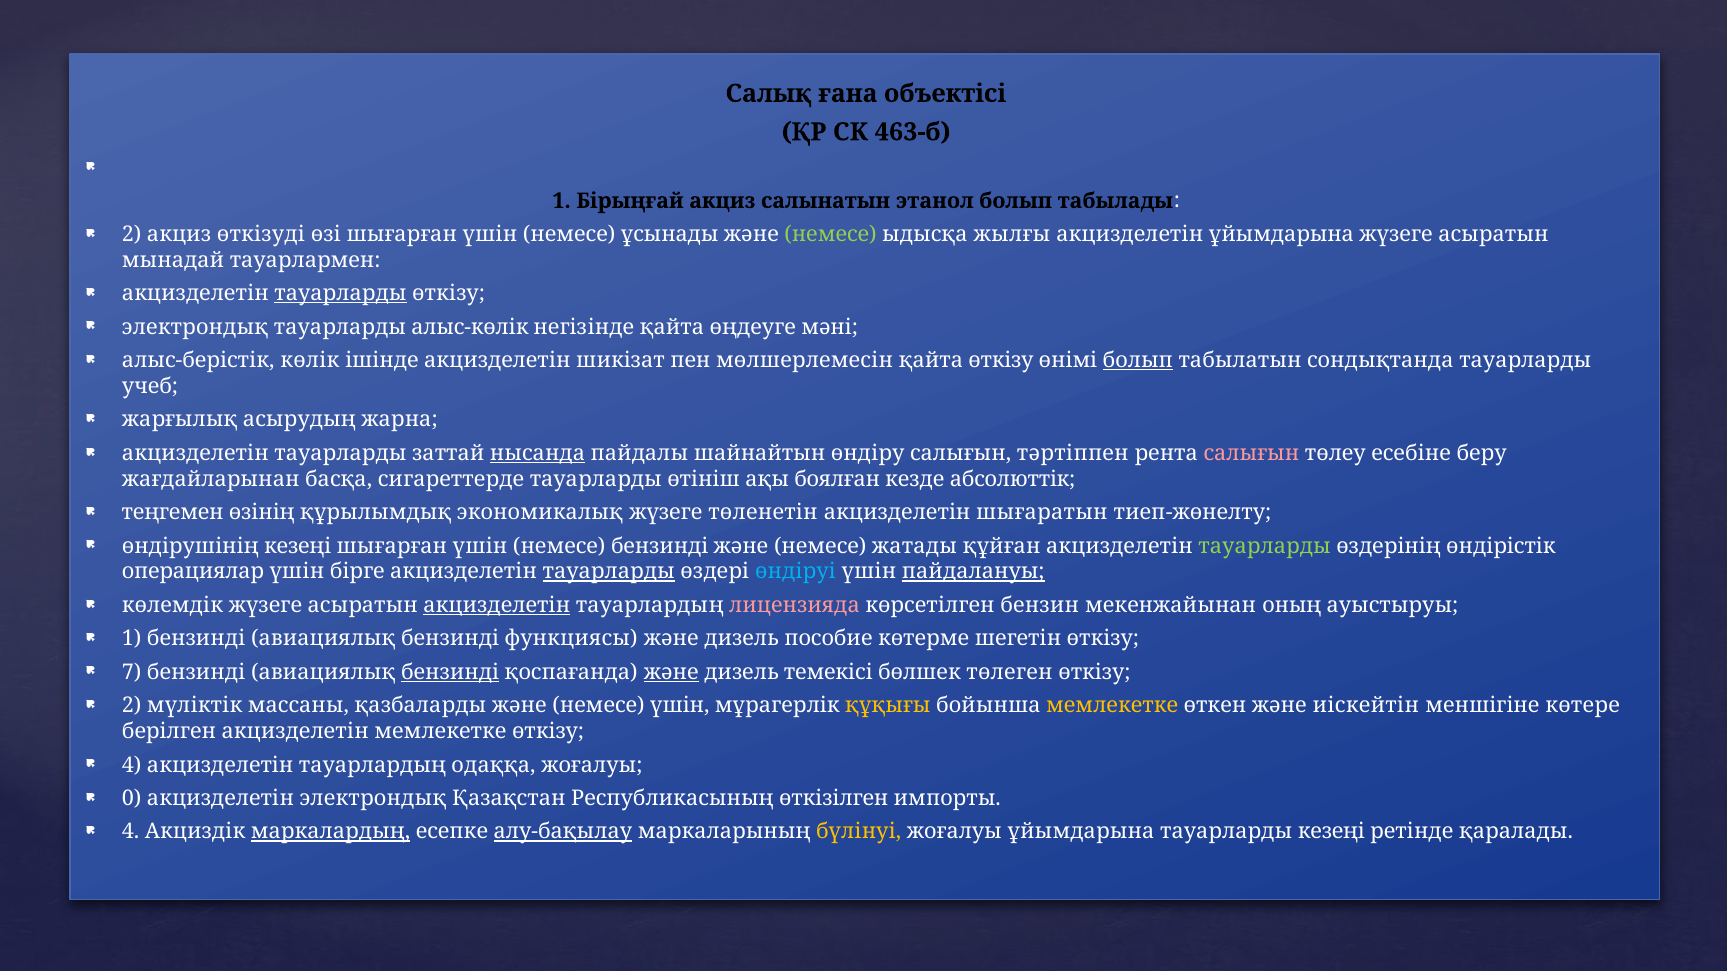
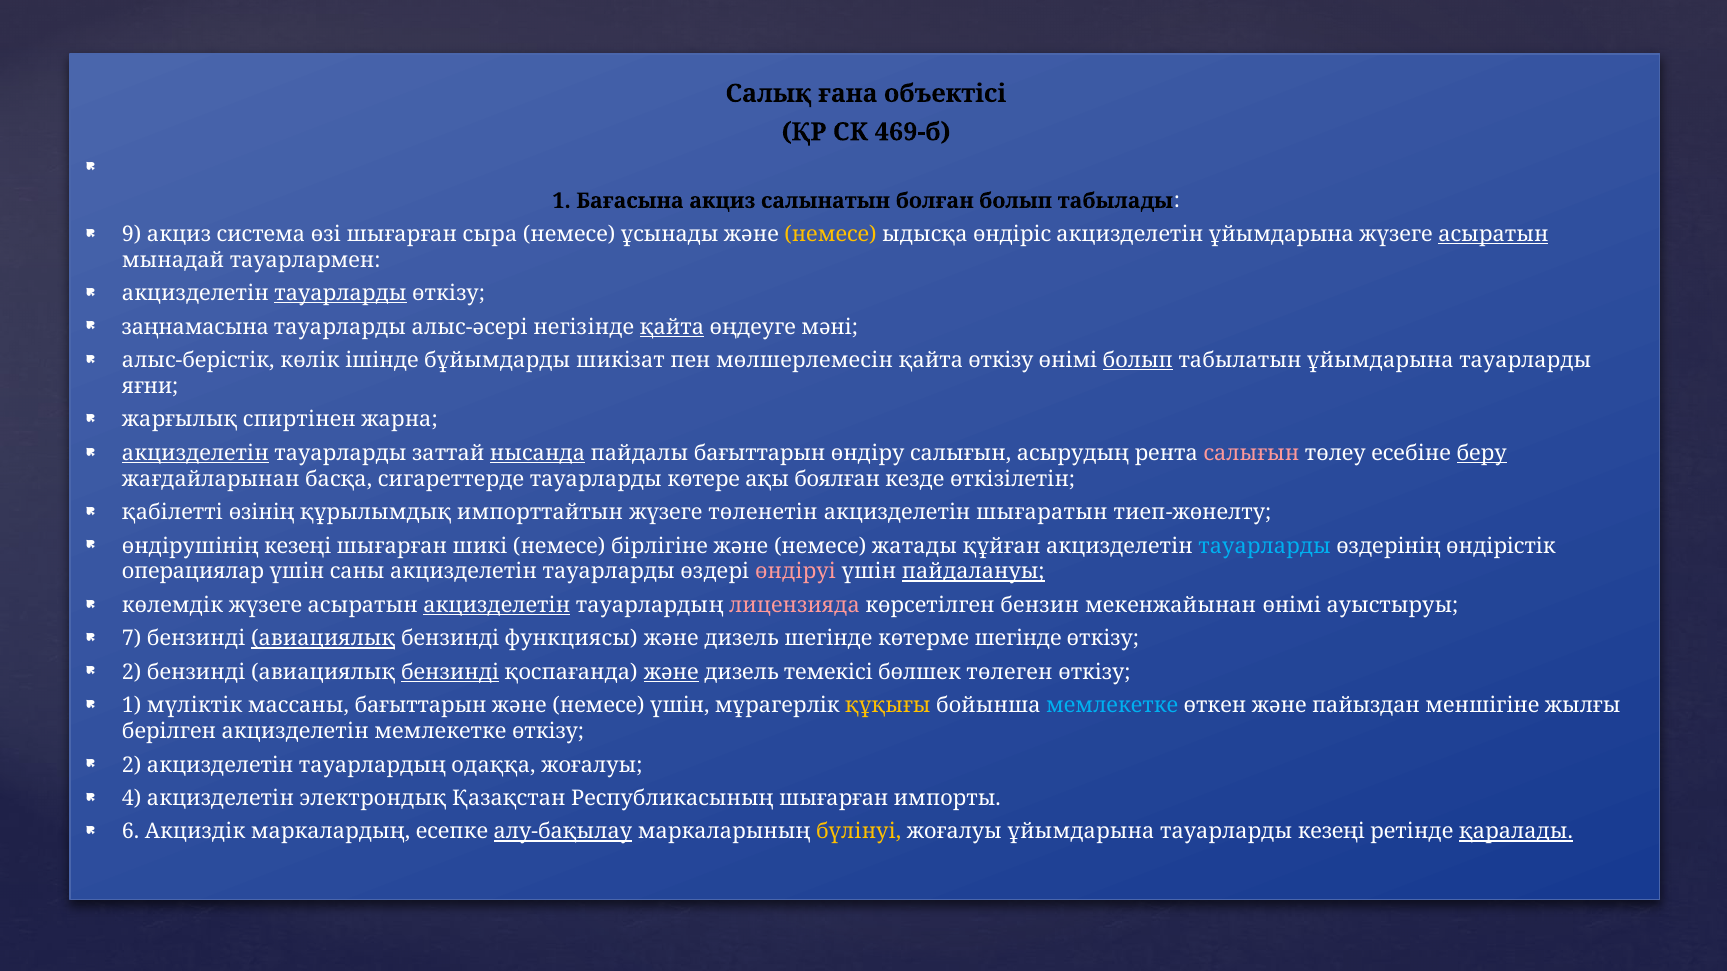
463-б: 463-б -> 469-б
Бірыңғай: Бірыңғай -> Бағасына
этанол: этанол -> болған
2 at (132, 234): 2 -> 9
өткiзудi: өткiзудi -> система
шығарған үшін: үшін -> сыра
немесе at (831, 234) colour: light green -> yellow
жылғы: жылғы -> өндіріс
асыратын at (1493, 234) underline: none -> present
электрондық at (195, 327): электрондық -> заңнамасына
алыс-көлік: алыс-көлік -> алыс-әсері
қайта at (672, 327) underline: none -> present
iшiнде акцизделетін: акцизделетін -> бұйымдарды
табылатын сондықтанда: сондықтанда -> ұйымдарына
учеб: учеб -> яғни
асырудың: асырудың -> спиртінен
акцизделетін at (195, 453) underline: none -> present
пайдалы шайнайтын: шайнайтын -> бағыттарын
тәртіппен: тәртіппен -> асырудың
беру underline: none -> present
өтініш: өтініш -> көтере
абсолюттiк: абсолюттiк -> өткізілетін
теңгемен: теңгемен -> қабілетті
экономикалық: экономикалық -> импорттайтын
шығарған үшiн: үшiн -> шикі
немесе бензиндi: бензиндi -> бiрлiгiне
тауарларды at (1265, 546) colour: light green -> light blue
бірге: бірге -> саны
тауарларды at (609, 572) underline: present -> none
өндіруі colour: light blue -> pink
оның: оның -> өнімі
1 at (132, 639): 1 -> 7
авиациялық at (323, 639) underline: none -> present
дизель пособие: пособие -> шегiнде
көтерме шегетін: шегетін -> шегiнде
7 at (132, 672): 7 -> 2
2 at (132, 706): 2 -> 1
массаны қазбаларды: қазбаларды -> бағыттарын
мемлекетке at (1112, 706) colour: yellow -> light blue
иіскейтін: иіскейтін -> пайыздан
көтере: көтере -> жылғы
4 at (132, 765): 4 -> 2
0: 0 -> 4
Республикасының өткізілген: өткізілген -> шығарған
4 at (131, 832): 4 -> 6
маркалардың underline: present -> none
қаралады underline: none -> present
